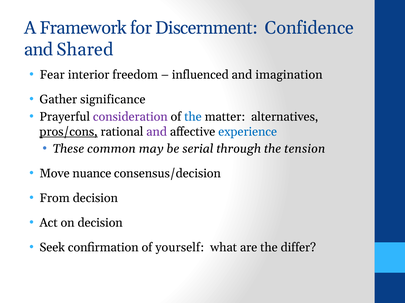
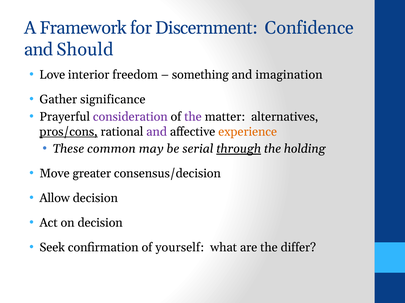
Shared: Shared -> Should
Fear: Fear -> Love
influenced: influenced -> something
the at (193, 117) colour: blue -> purple
experience colour: blue -> orange
through underline: none -> present
tension: tension -> holding
nuance: nuance -> greater
From: From -> Allow
